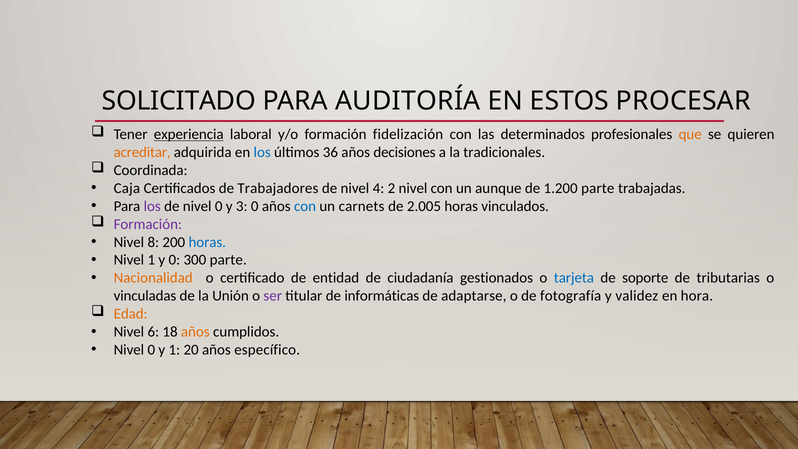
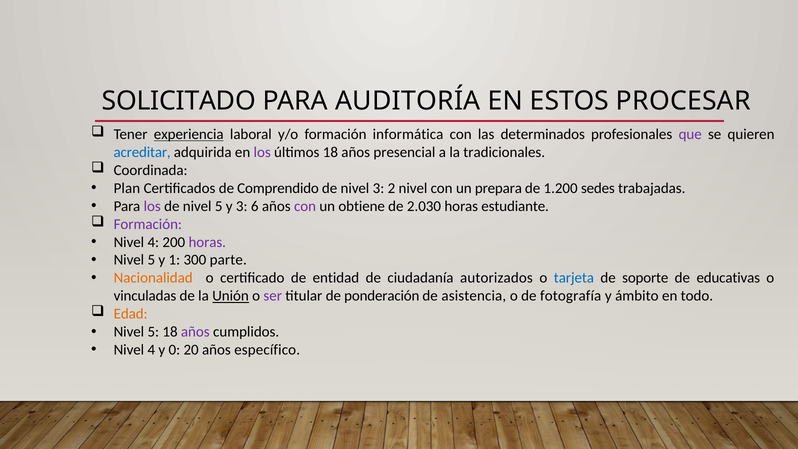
fidelización: fidelización -> informática
que colour: orange -> purple
acreditar colour: orange -> blue
los at (262, 152) colour: blue -> purple
últimos 36: 36 -> 18
decisiones: decisiones -> presencial
Caja: Caja -> Plan
Trabajadores: Trabajadores -> Comprendido
nivel 4: 4 -> 3
aunque: aunque -> prepara
1.200 parte: parte -> sedes
de nivel 0: 0 -> 5
3 0: 0 -> 6
con at (305, 206) colour: blue -> purple
carnets: carnets -> obtiene
2.005: 2.005 -> 2.030
vinculados: vinculados -> estudiante
8 at (153, 242): 8 -> 4
horas at (207, 242) colour: blue -> purple
1 at (151, 260): 1 -> 5
y 0: 0 -> 1
gestionados: gestionados -> autorizados
tributarias: tributarias -> educativas
Unión underline: none -> present
informáticas: informáticas -> ponderación
adaptarse: adaptarse -> asistencia
validez: validez -> ámbito
hora: hora -> todo
6 at (153, 332): 6 -> 5
años at (195, 332) colour: orange -> purple
0 at (151, 350): 0 -> 4
y 1: 1 -> 0
